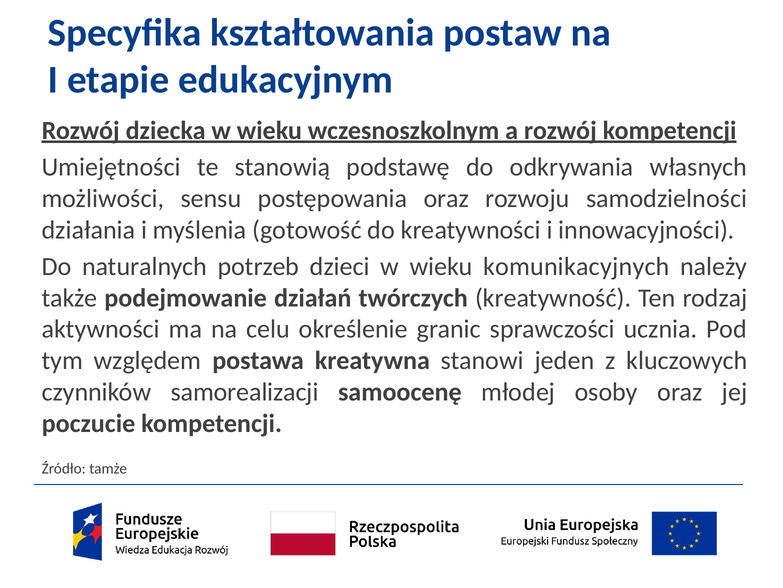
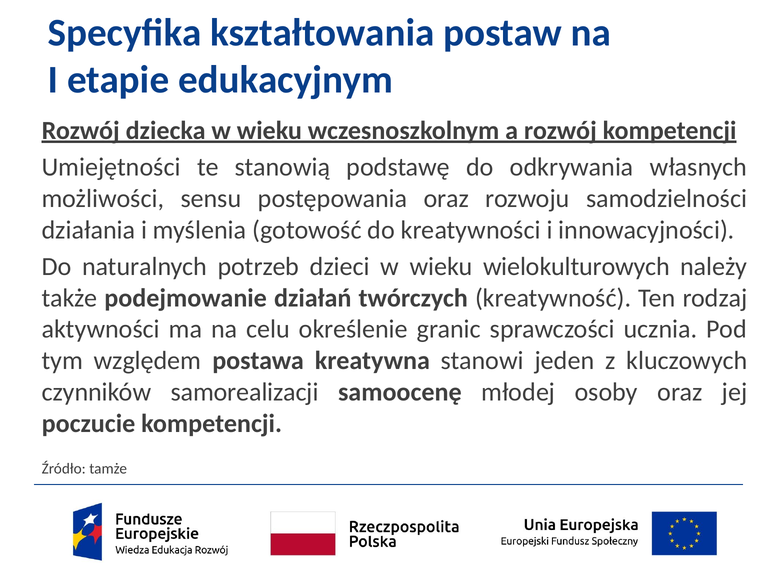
komunikacyjnych: komunikacyjnych -> wielokulturowych
